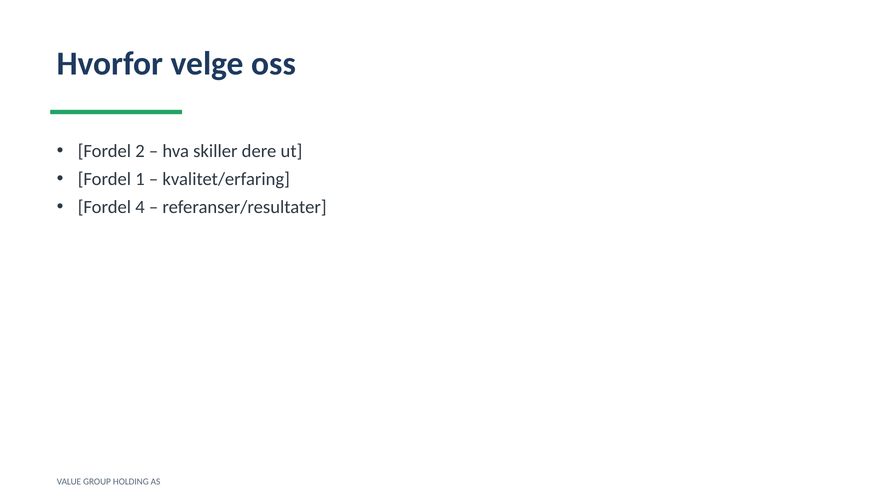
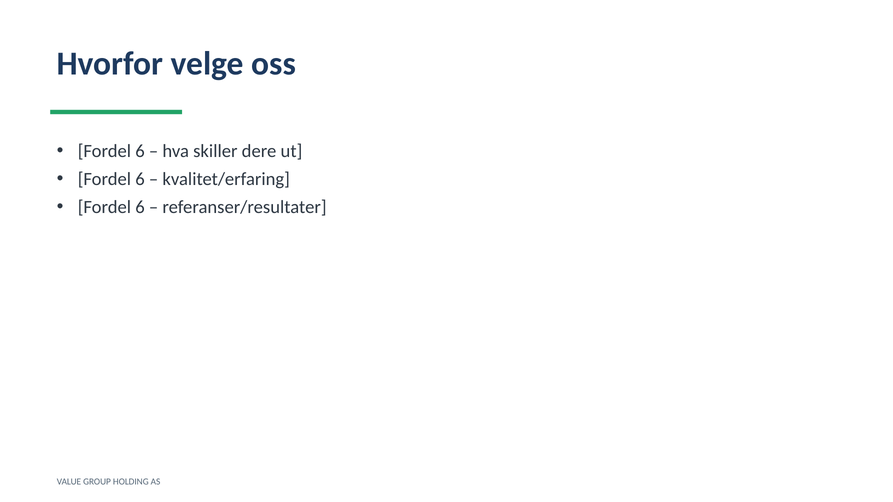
2 at (140, 151): 2 -> 6
1 at (140, 179): 1 -> 6
4 at (140, 207): 4 -> 6
